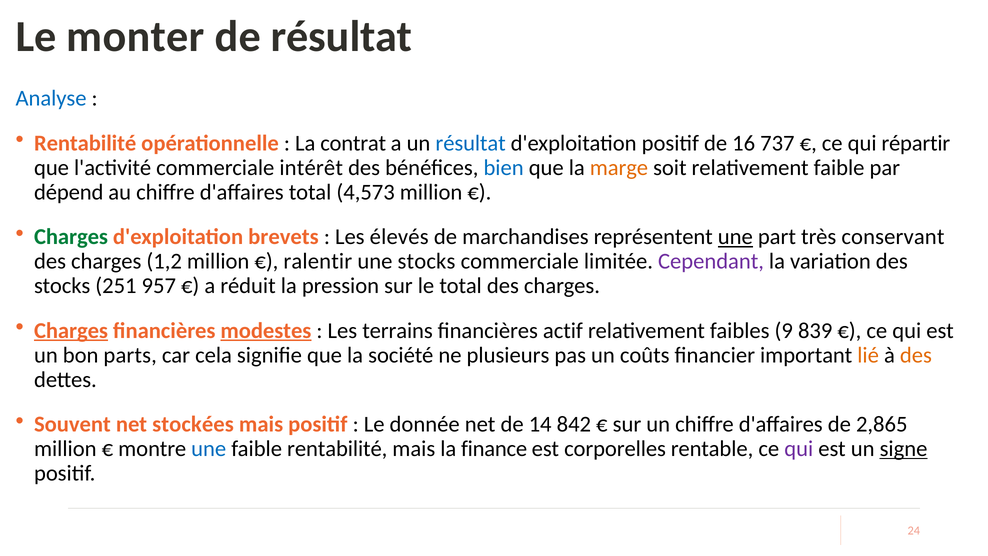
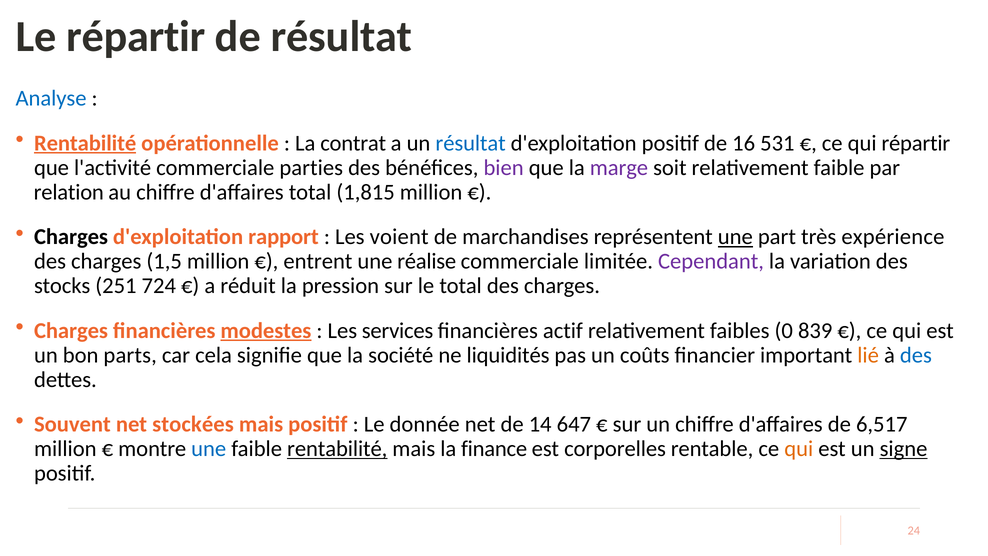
Le monter: monter -> répartir
Rentabilité at (85, 143) underline: none -> present
737: 737 -> 531
intérêt: intérêt -> parties
bien colour: blue -> purple
marge colour: orange -> purple
dépend: dépend -> relation
4,573: 4,573 -> 1,815
Charges at (71, 237) colour: green -> black
brevets: brevets -> rapport
élevés: élevés -> voient
conservant: conservant -> expérience
1,2: 1,2 -> 1,5
ralentir: ralentir -> entrent
une stocks: stocks -> réalise
957: 957 -> 724
Charges at (71, 330) underline: present -> none
terrains: terrains -> services
9: 9 -> 0
plusieurs: plusieurs -> liquidités
des at (916, 355) colour: orange -> blue
842: 842 -> 647
2,865: 2,865 -> 6,517
rentabilité at (337, 449) underline: none -> present
qui at (799, 449) colour: purple -> orange
